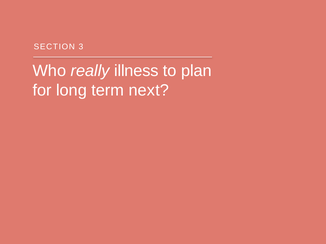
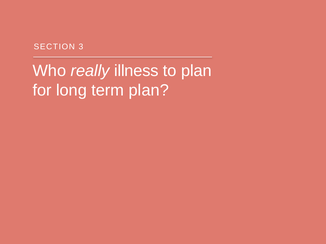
term next: next -> plan
